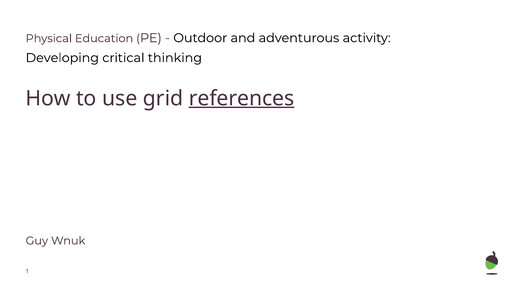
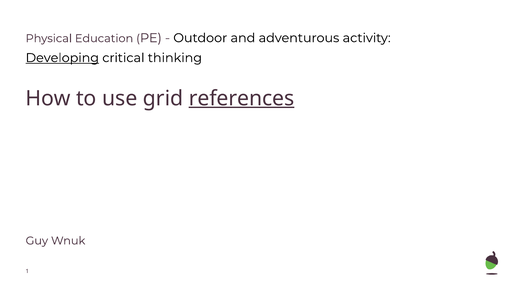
Developing underline: none -> present
